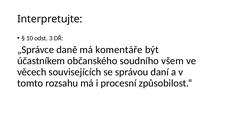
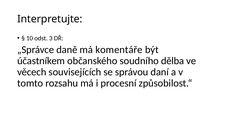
všem: všem -> dělba
